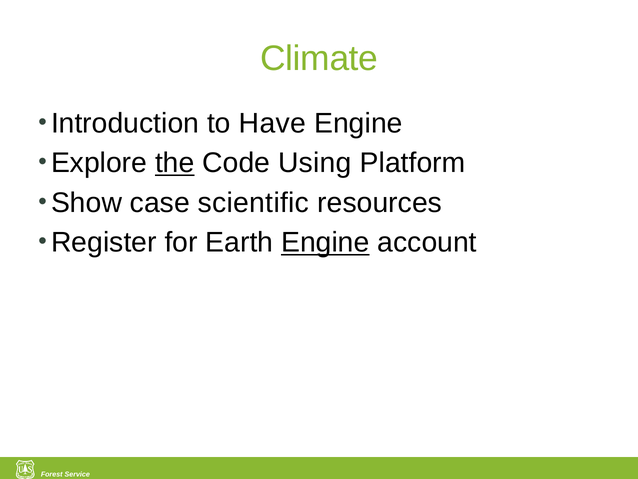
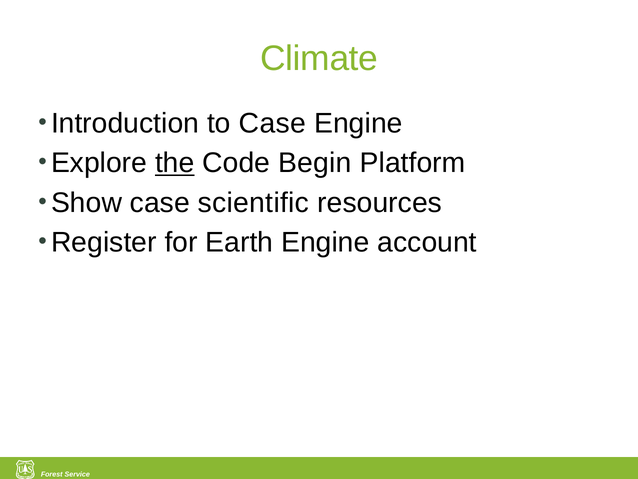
to Have: Have -> Case
Using: Using -> Begin
Engine at (325, 242) underline: present -> none
